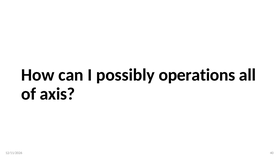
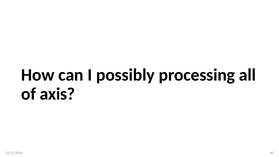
operations: operations -> processing
